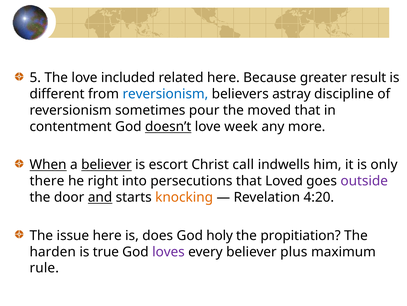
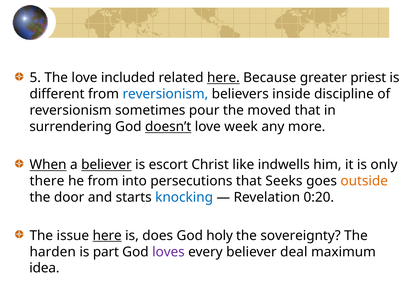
here at (223, 78) underline: none -> present
result: result -> priest
astray: astray -> inside
contentment: contentment -> surrendering
call: call -> like
he right: right -> from
Loved: Loved -> Seeks
outside colour: purple -> orange
and underline: present -> none
knocking colour: orange -> blue
4:20: 4:20 -> 0:20
here at (107, 235) underline: none -> present
propitiation: propitiation -> sovereignty
true: true -> part
plus: plus -> deal
rule: rule -> idea
